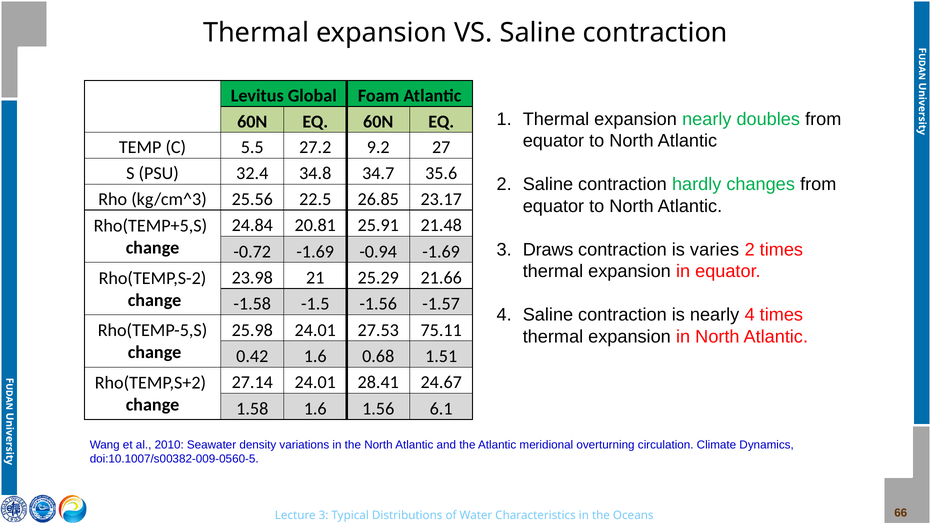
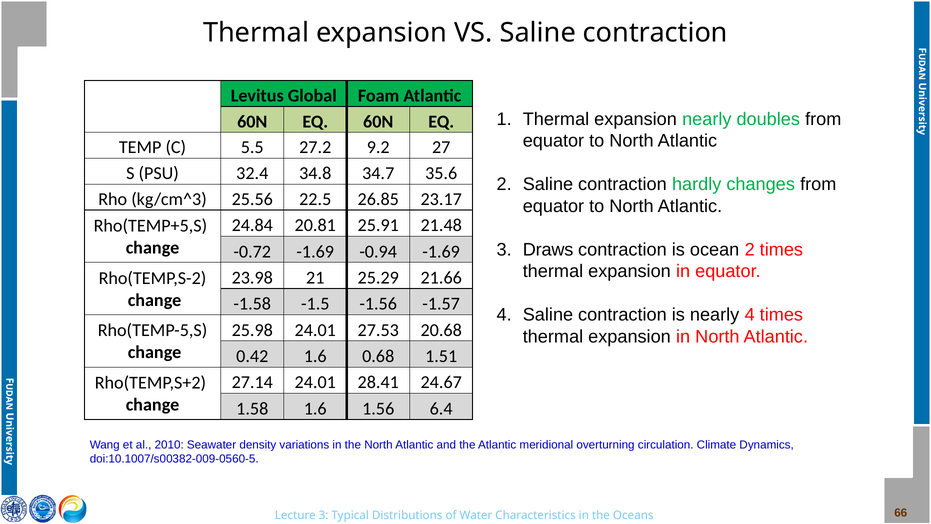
varies: varies -> ocean
75.11: 75.11 -> 20.68
6.1: 6.1 -> 6.4
